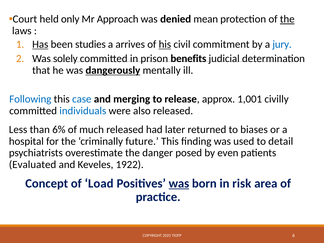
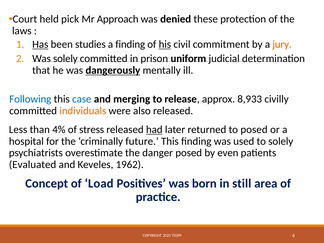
only: only -> pick
mean: mean -> these
the at (287, 19) underline: present -> none
a arrives: arrives -> finding
jury colour: blue -> orange
benefits: benefits -> uniform
1,001: 1,001 -> 8,933
individuals colour: blue -> orange
6%: 6% -> 4%
much: much -> stress
had underline: none -> present
to biases: biases -> posed
to detail: detail -> solely
1922: 1922 -> 1962
was at (179, 183) underline: present -> none
risk: risk -> still
